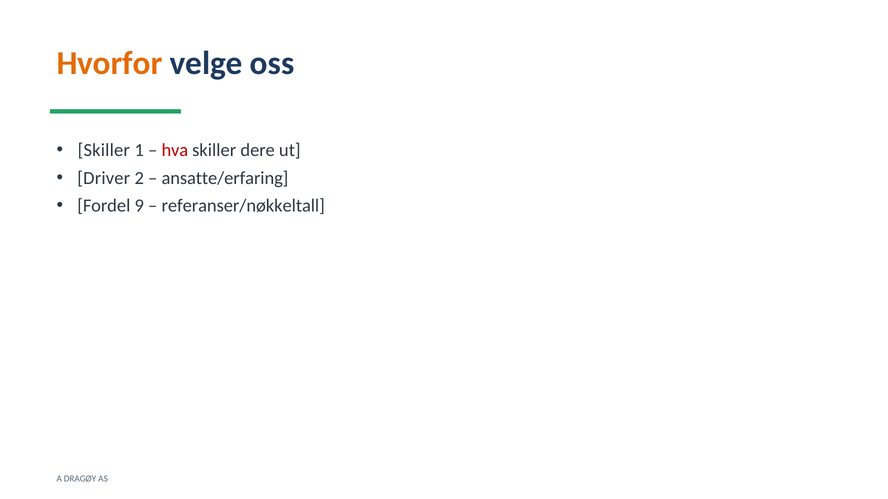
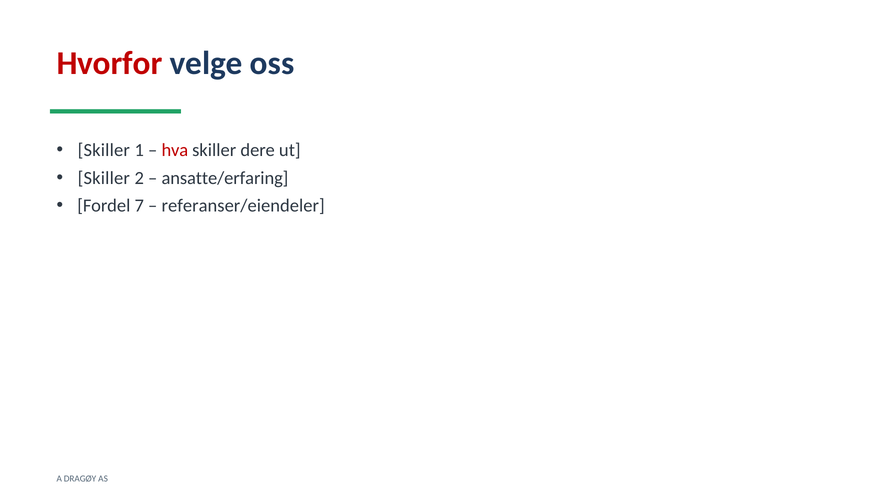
Hvorfor colour: orange -> red
Driver at (104, 178): Driver -> Skiller
9: 9 -> 7
referanser/nøkkeltall: referanser/nøkkeltall -> referanser/eiendeler
